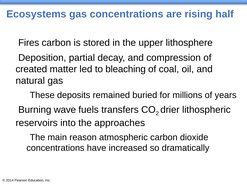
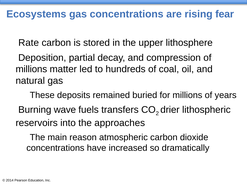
half: half -> fear
Fires: Fires -> Rate
created at (31, 69): created -> millions
bleaching: bleaching -> hundreds
